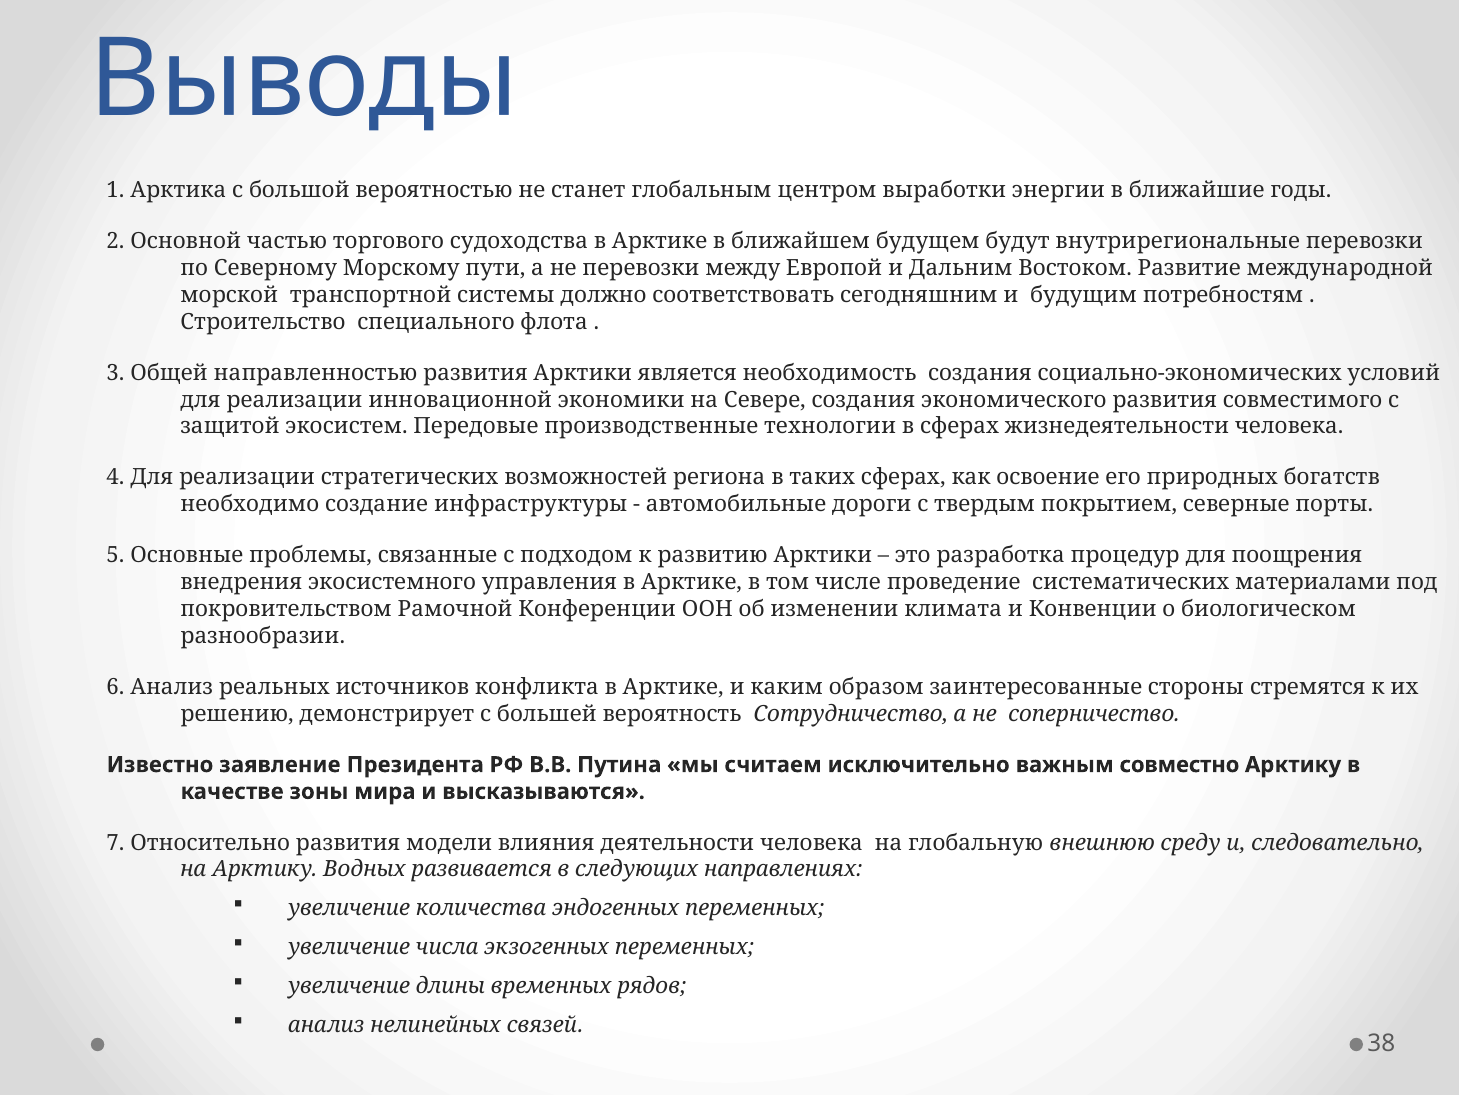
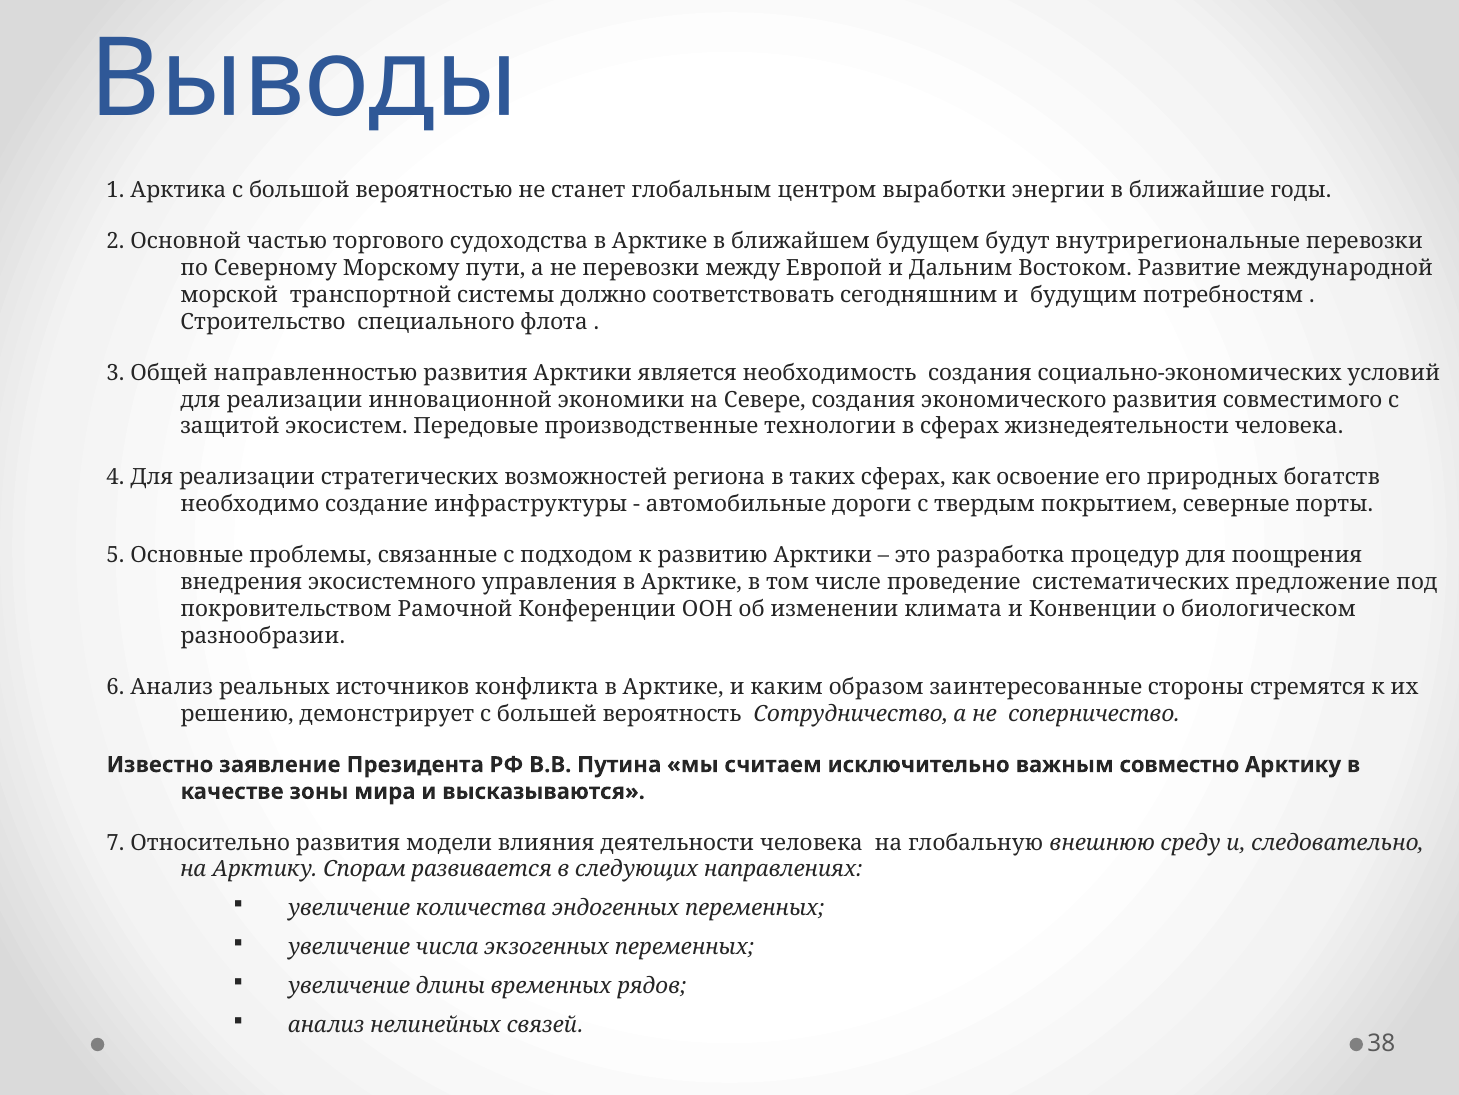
материалами: материалами -> предложение
Водных: Водных -> Спорам
